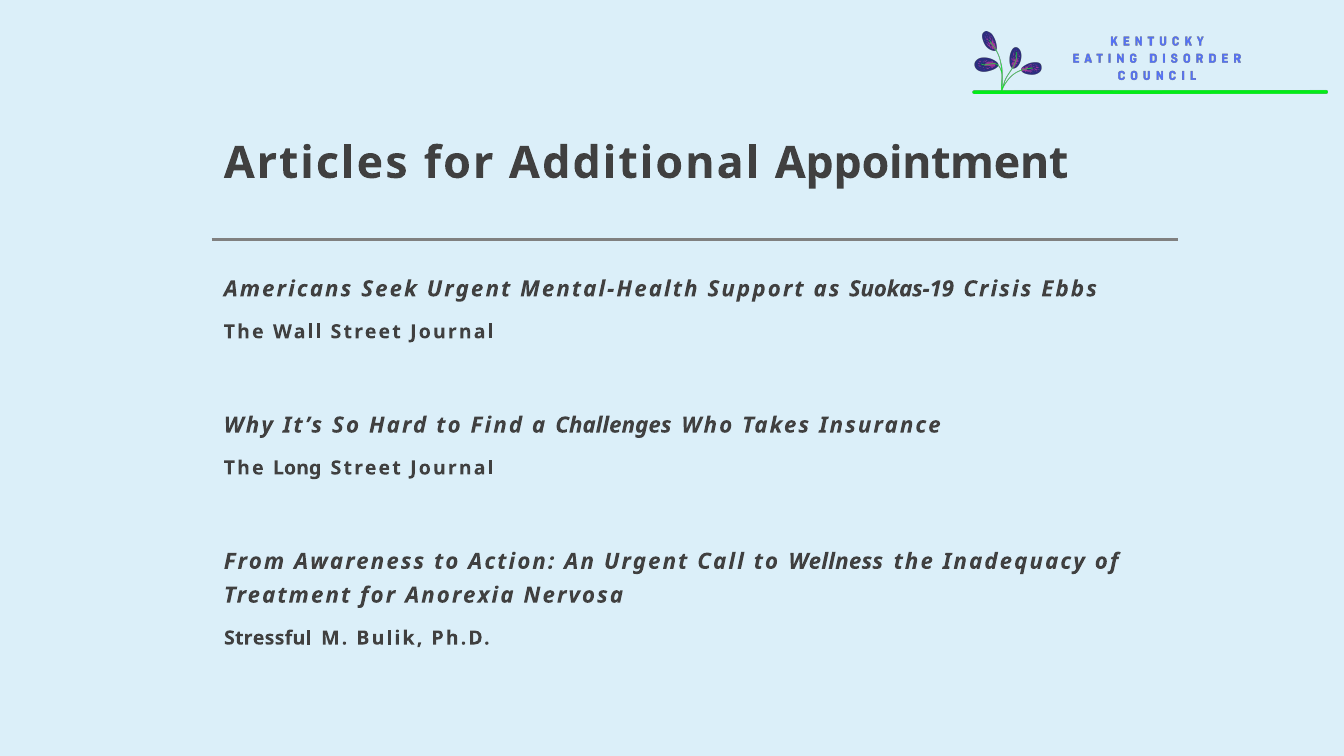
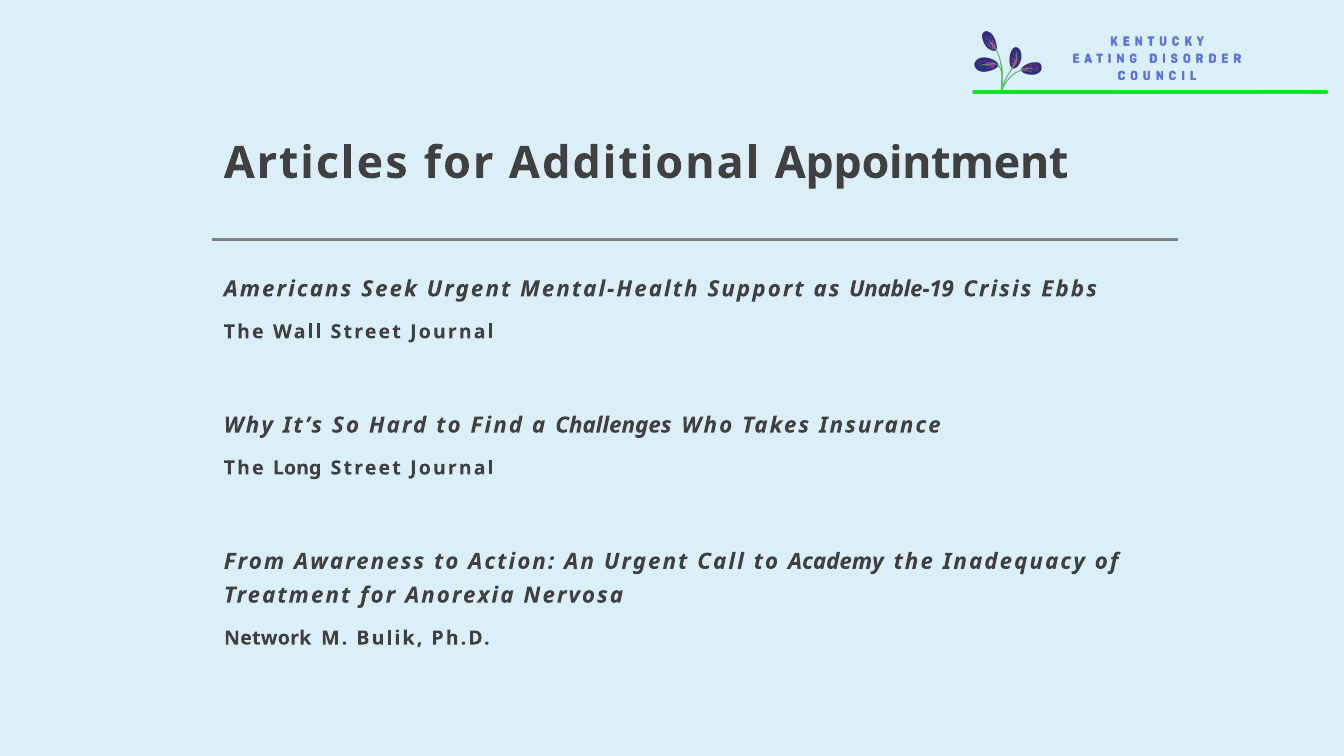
Suokas-19: Suokas-19 -> Unable-19
Wellness: Wellness -> Academy
Stressful: Stressful -> Network
